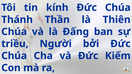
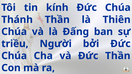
Đức Kiếm: Kiếm -> Thần
